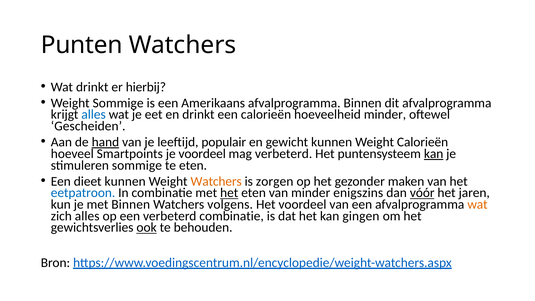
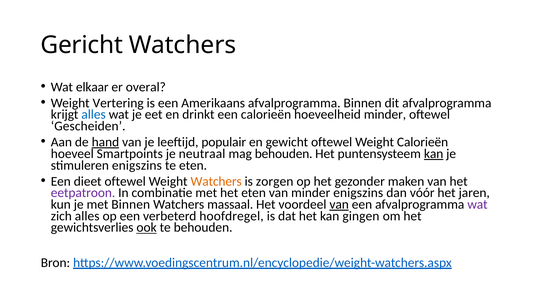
Punten: Punten -> Gericht
Wat drinkt: drinkt -> elkaar
hierbij: hierbij -> overal
Weight Sommige: Sommige -> Vertering
gewicht kunnen: kunnen -> oftewel
je voordeel: voordeel -> neutraal
mag verbeterd: verbeterd -> behouden
stimuleren sommige: sommige -> enigszins
dieet kunnen: kunnen -> oftewel
eetpatroon colour: blue -> purple
het at (229, 193) underline: present -> none
vóór underline: present -> none
volgens: volgens -> massaal
van at (339, 204) underline: none -> present
wat at (477, 204) colour: orange -> purple
verbeterd combinatie: combinatie -> hoofdregel
